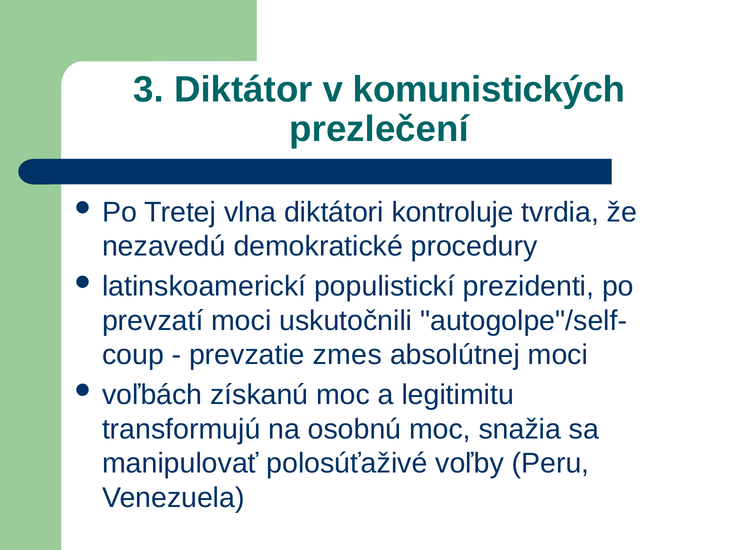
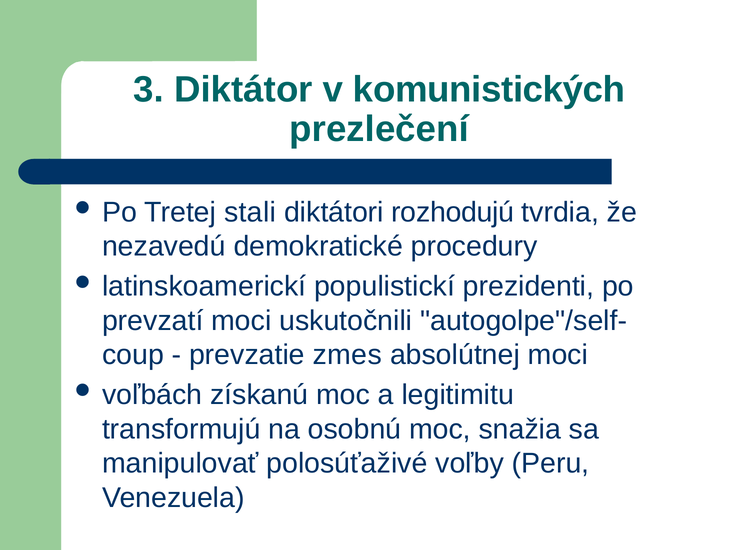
vlna: vlna -> stali
kontroluje: kontroluje -> rozhodujú
